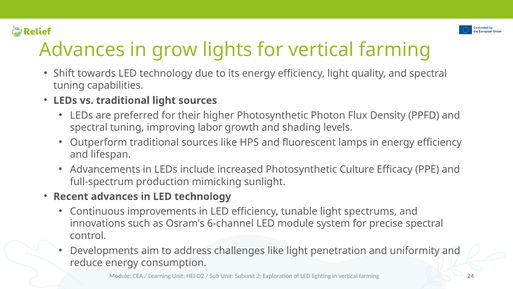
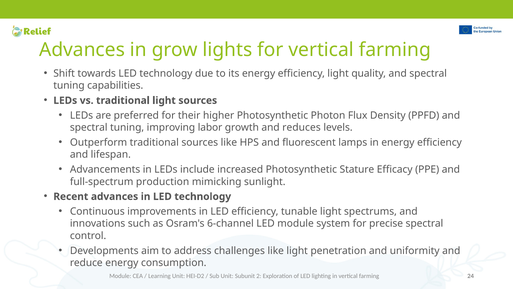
shading: shading -> reduces
Culture: Culture -> Stature
